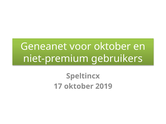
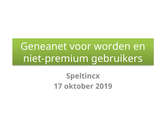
voor oktober: oktober -> worden
